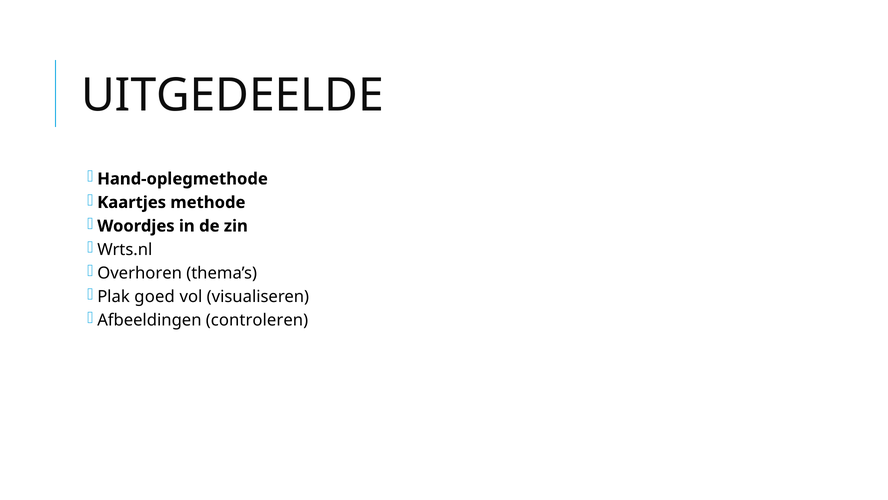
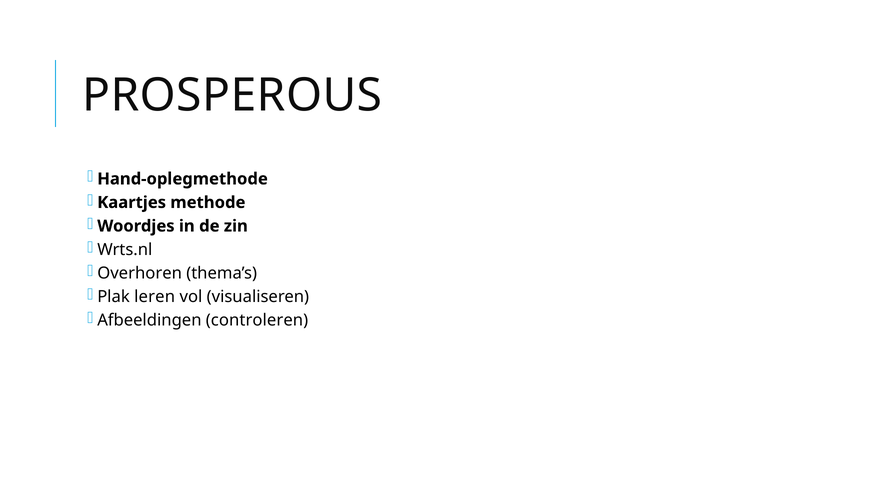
UITGEDEELDE: UITGEDEELDE -> PROSPEROUS
goed: goed -> leren
